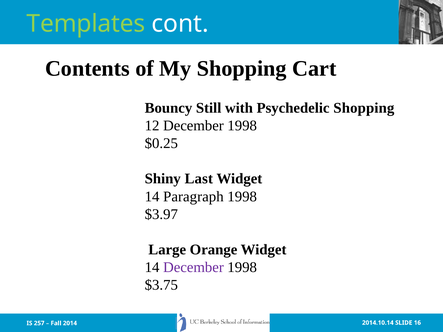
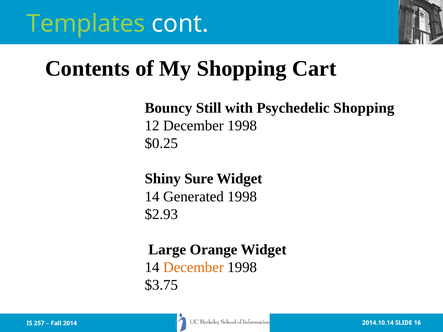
Last: Last -> Sure
Paragraph: Paragraph -> Generated
$3.97: $3.97 -> $2.93
December at (193, 268) colour: purple -> orange
